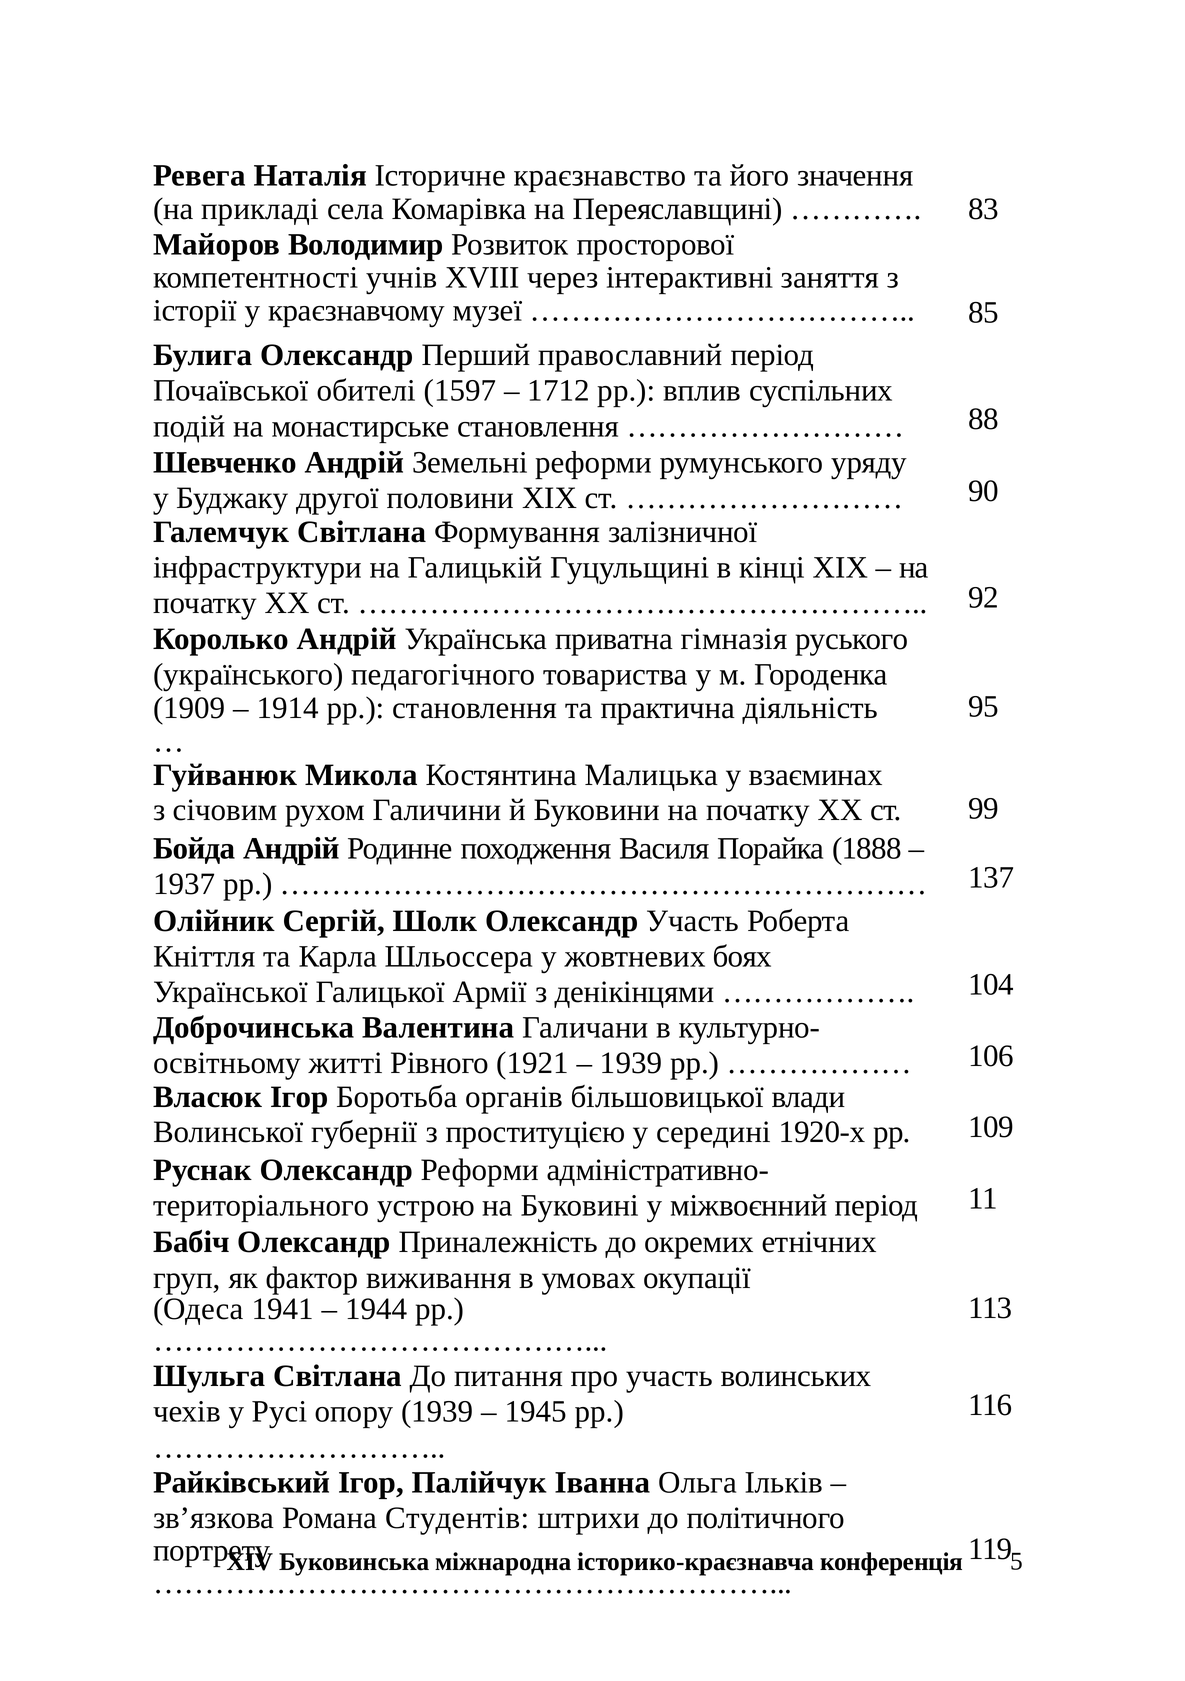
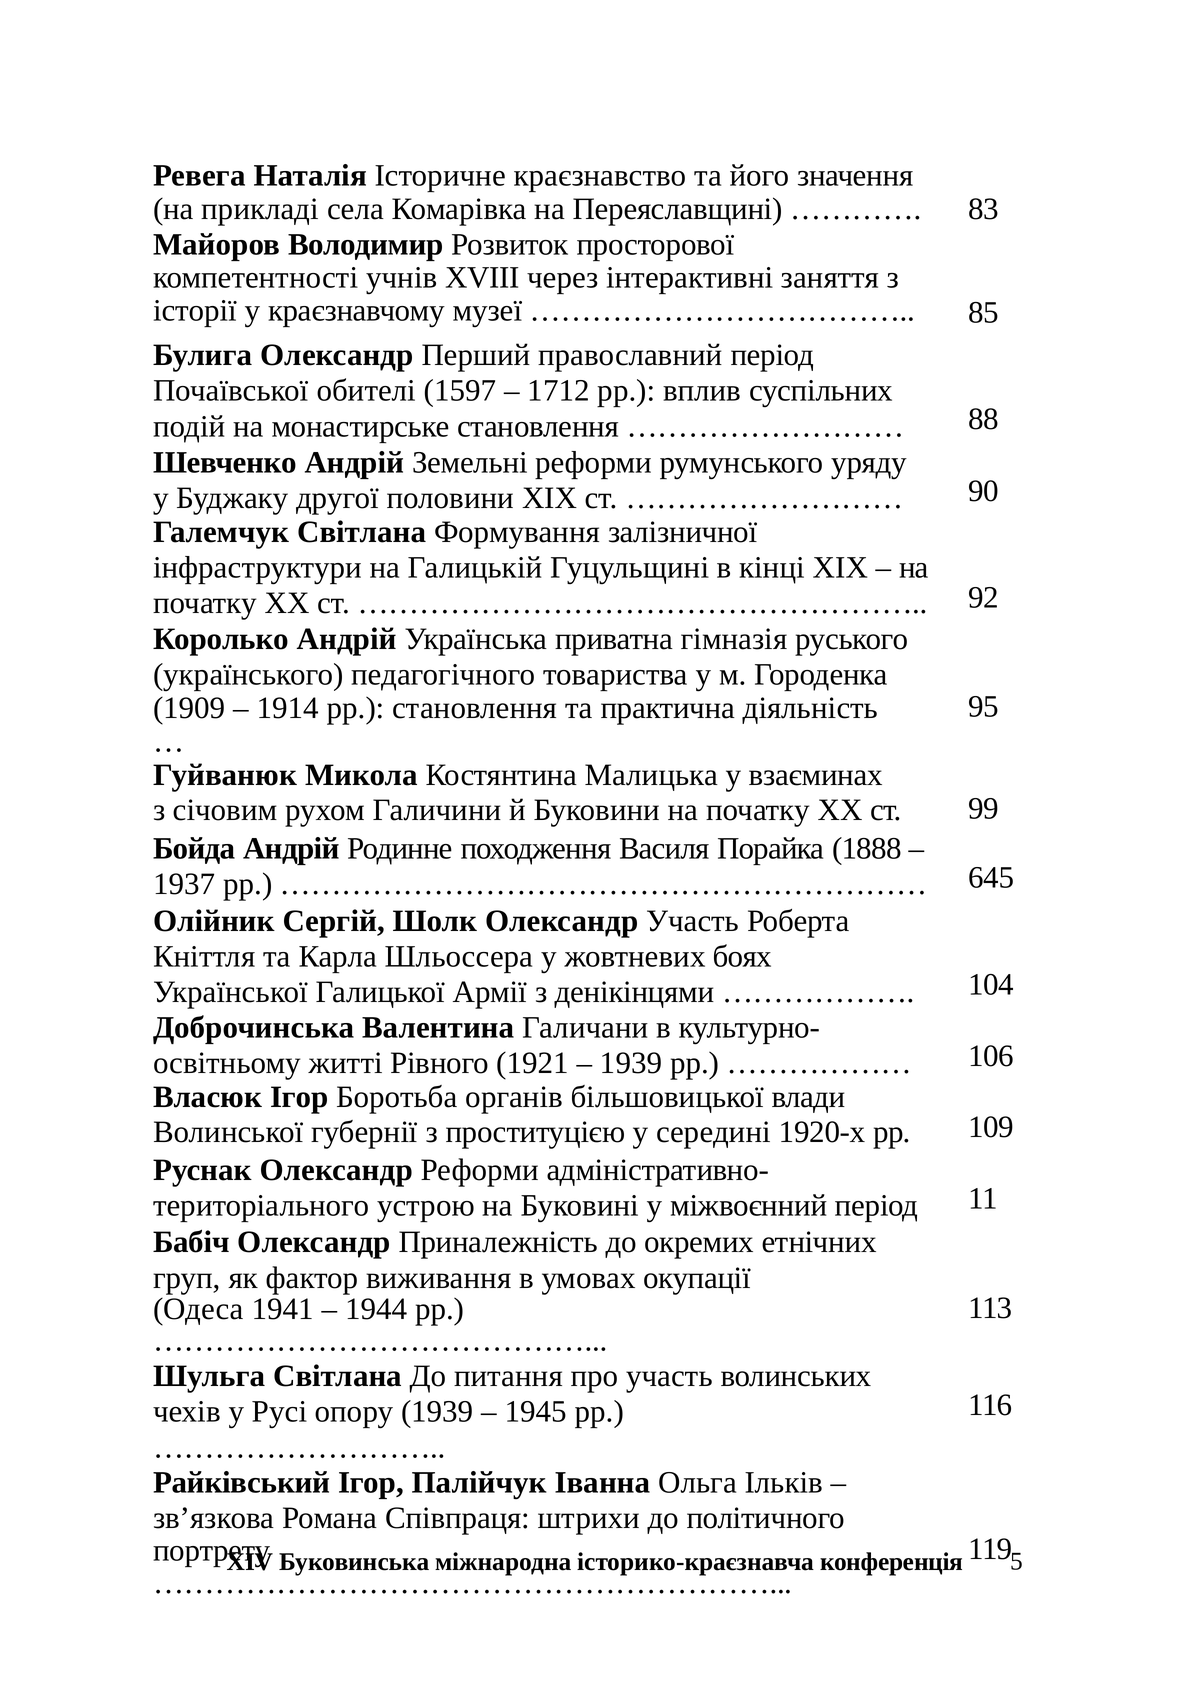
137: 137 -> 645
Студентів: Студентів -> Співпраця
